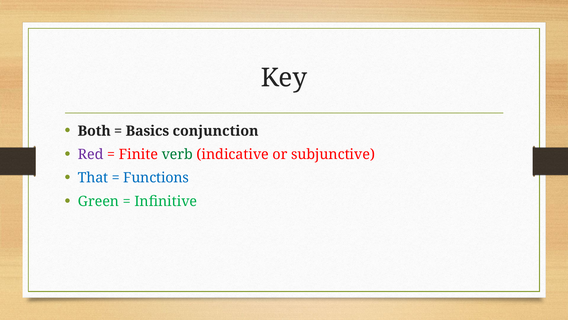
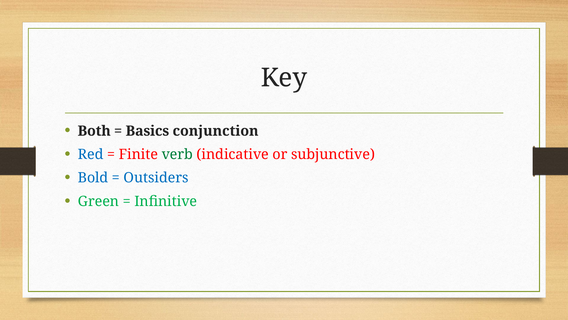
Red colour: purple -> blue
That: That -> Bold
Functions: Functions -> Outsiders
